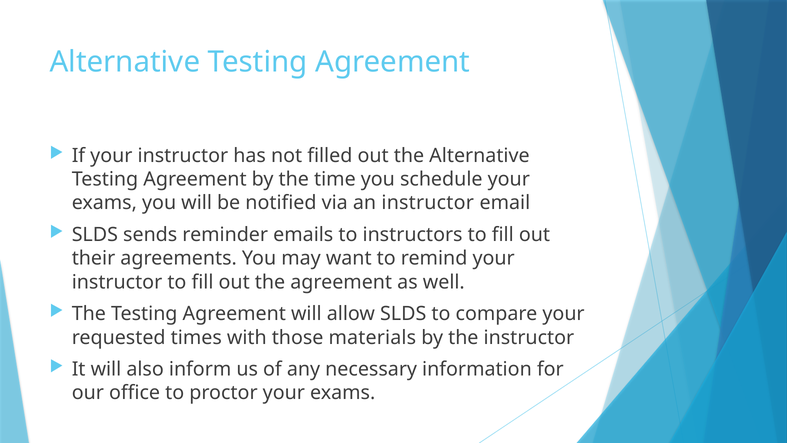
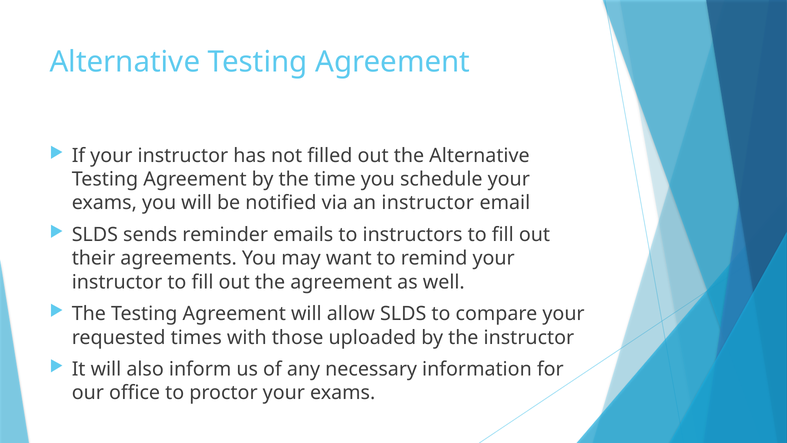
materials: materials -> uploaded
